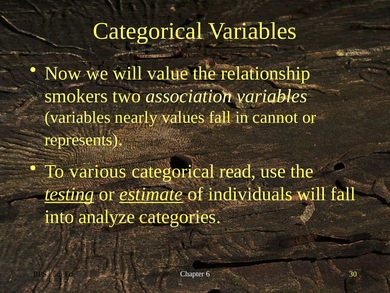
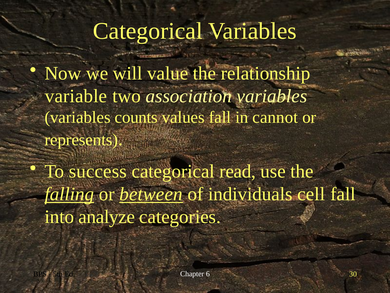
smokers: smokers -> variable
nearly: nearly -> counts
various: various -> success
testing: testing -> falling
estimate: estimate -> between
individuals will: will -> cell
